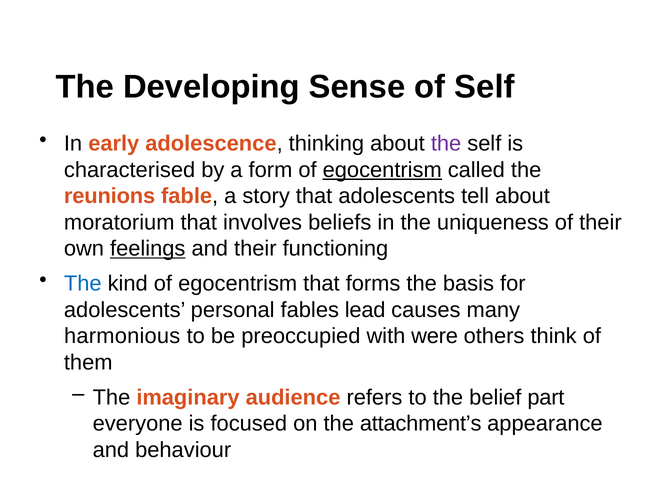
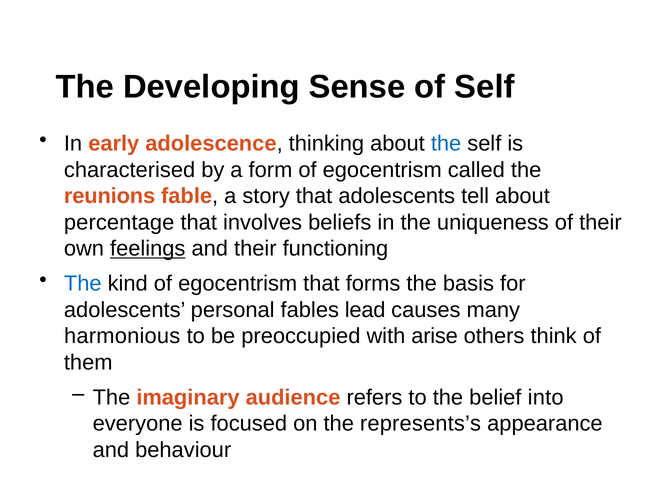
the at (446, 144) colour: purple -> blue
egocentrism at (382, 170) underline: present -> none
moratorium: moratorium -> percentage
were: were -> arise
part: part -> into
attachment’s: attachment’s -> represents’s
